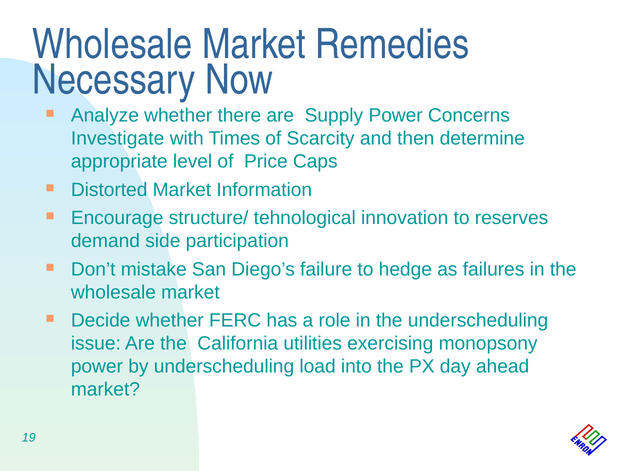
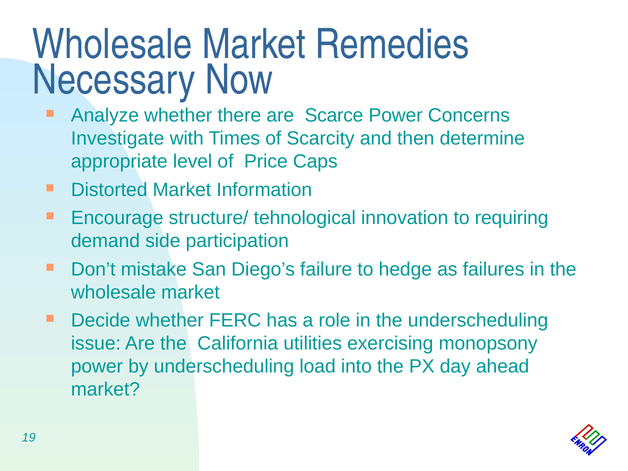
Supply: Supply -> Scarce
reserves: reserves -> requiring
